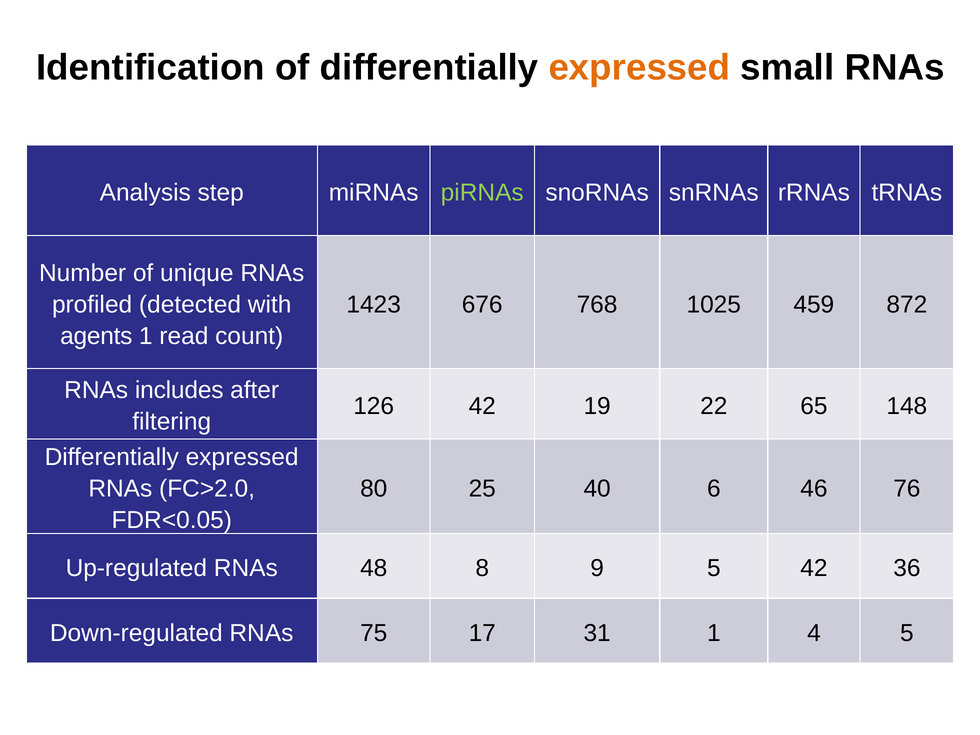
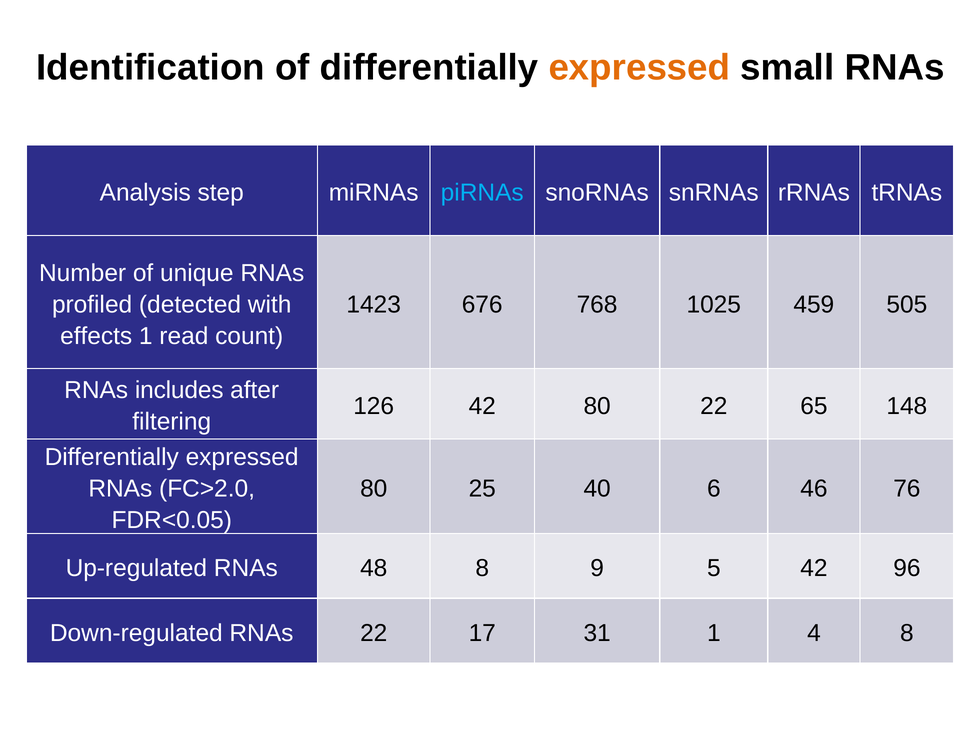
piRNAs colour: light green -> light blue
872: 872 -> 505
agents: agents -> effects
42 19: 19 -> 80
36: 36 -> 96
RNAs 75: 75 -> 22
4 5: 5 -> 8
